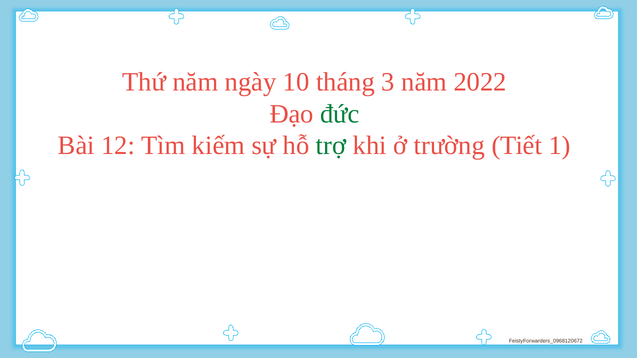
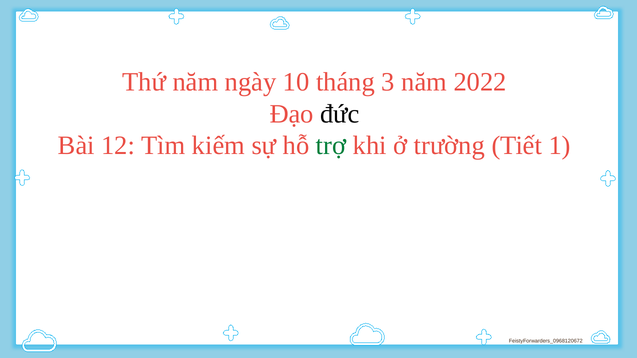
đức colour: green -> black
